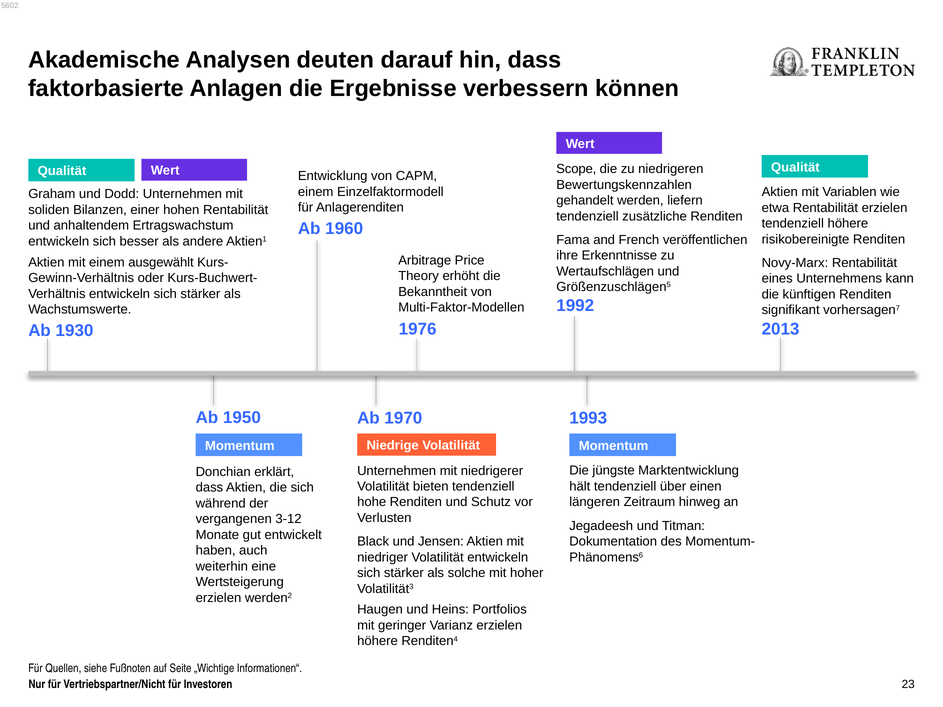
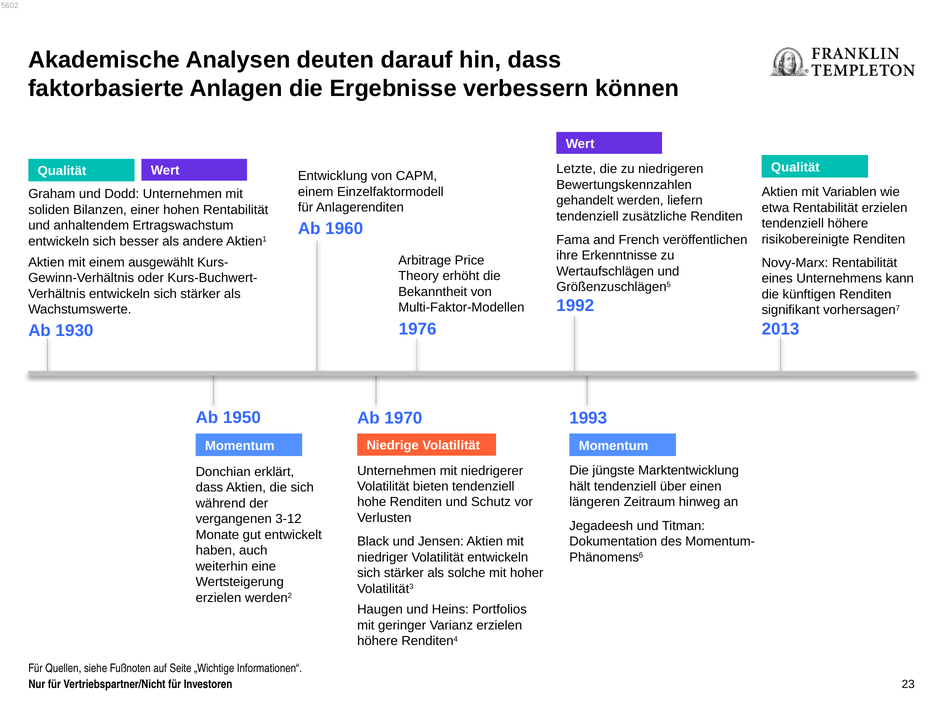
Scope: Scope -> Letzte
